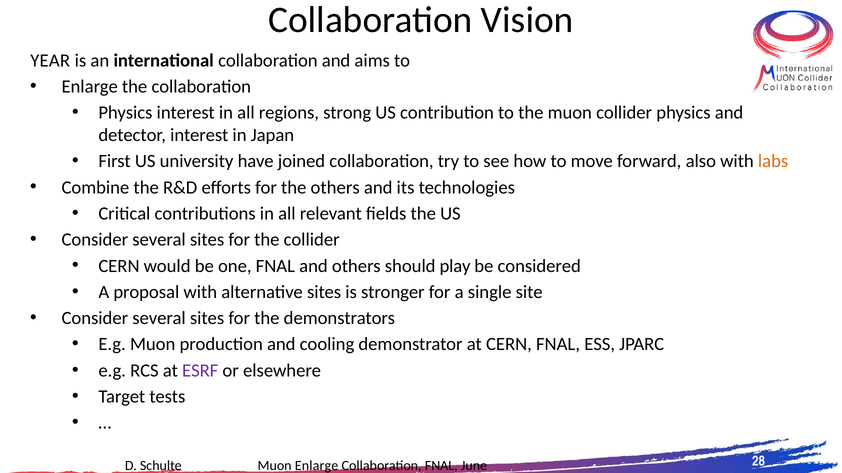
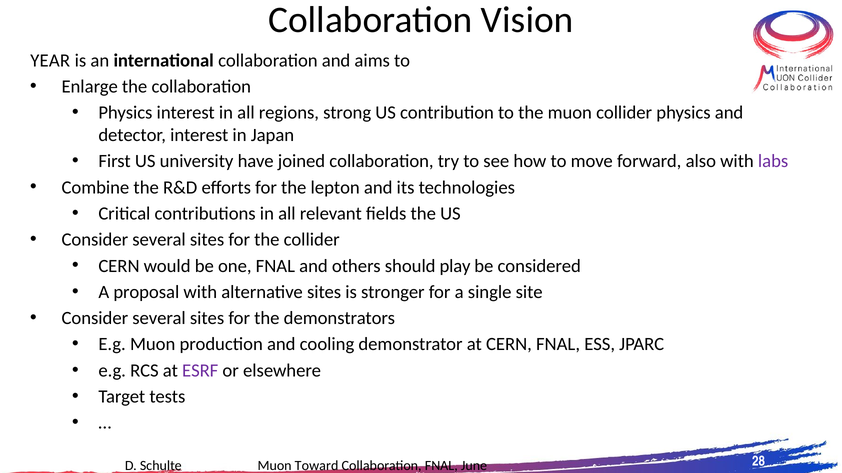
labs colour: orange -> purple
the others: others -> lepton
Muon Enlarge: Enlarge -> Toward
